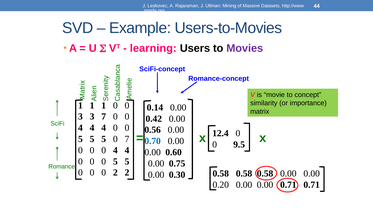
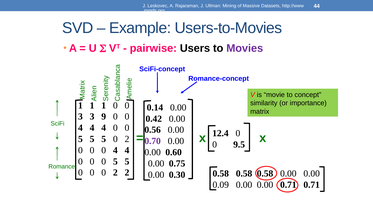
learning: learning -> pairwise
3 7: 7 -> 9
5 0 7: 7 -> 2
0.70 colour: blue -> purple
0.20: 0.20 -> 0.09
